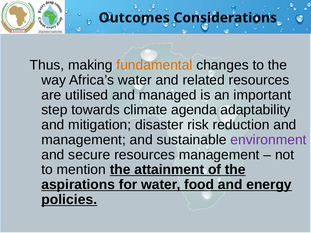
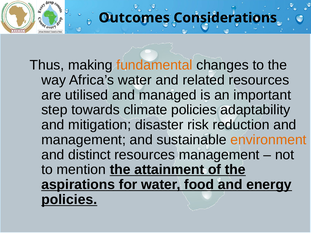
climate agenda: agenda -> policies
environment colour: purple -> orange
secure: secure -> distinct
